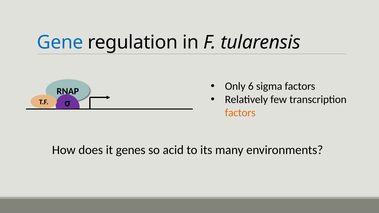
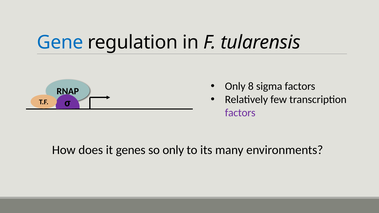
6: 6 -> 8
factors at (240, 113) colour: orange -> purple
so acid: acid -> only
